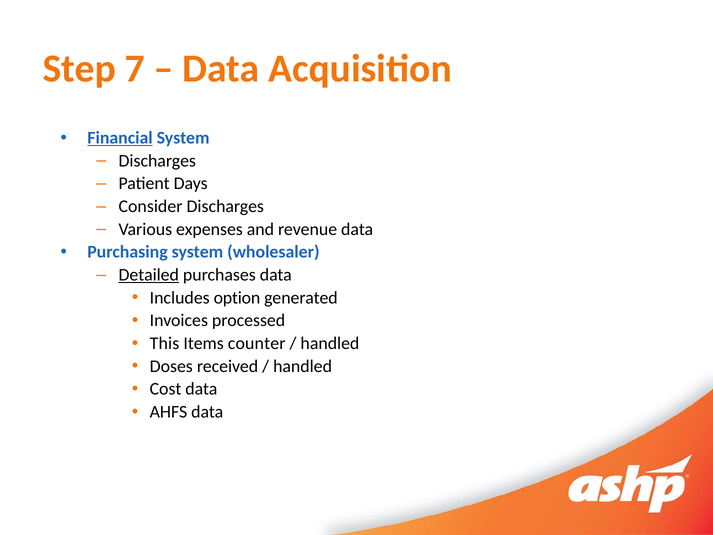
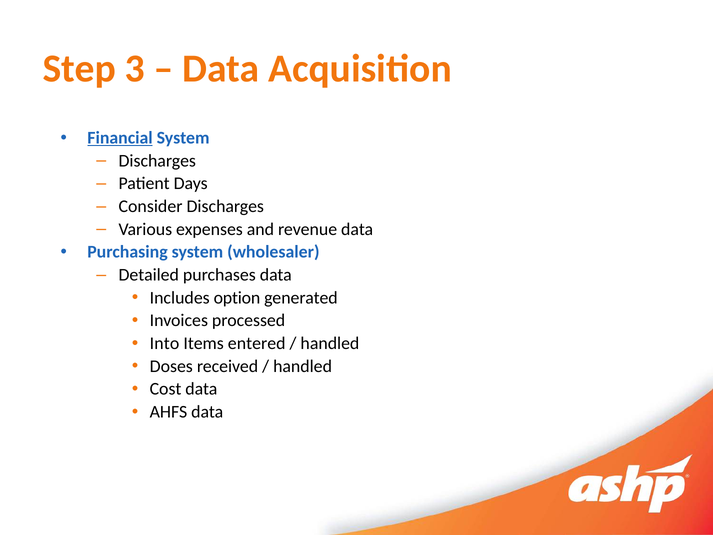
7: 7 -> 3
Detailed underline: present -> none
This: This -> Into
counter: counter -> entered
